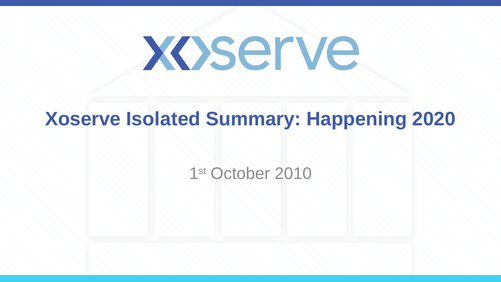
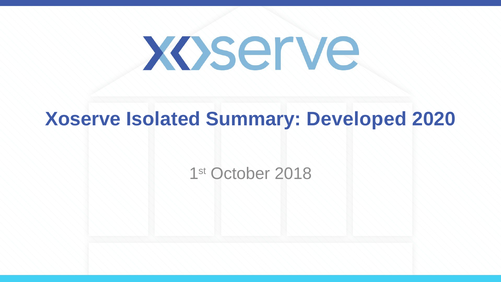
Happening: Happening -> Developed
2010: 2010 -> 2018
